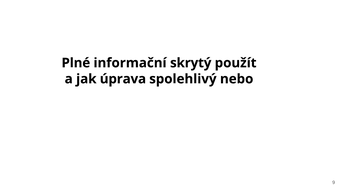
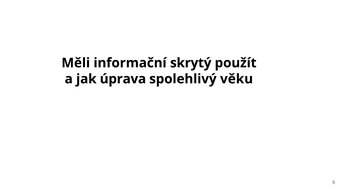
Plné: Plné -> Měli
nebo: nebo -> věku
